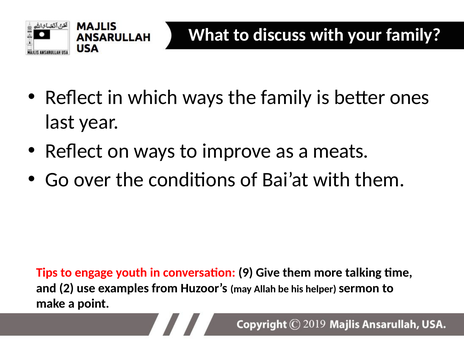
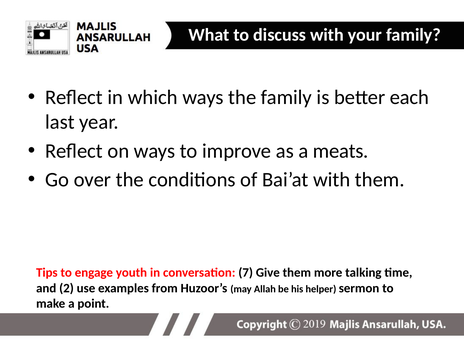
ones: ones -> each
9: 9 -> 7
